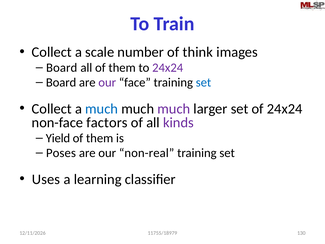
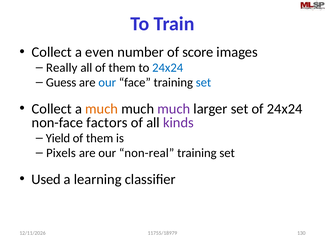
scale: scale -> even
think: think -> score
Board at (62, 68): Board -> Really
24x24 at (168, 68) colour: purple -> blue
Board at (61, 82): Board -> Guess
our at (107, 82) colour: purple -> blue
much at (102, 109) colour: blue -> orange
Poses: Poses -> Pixels
Uses: Uses -> Used
